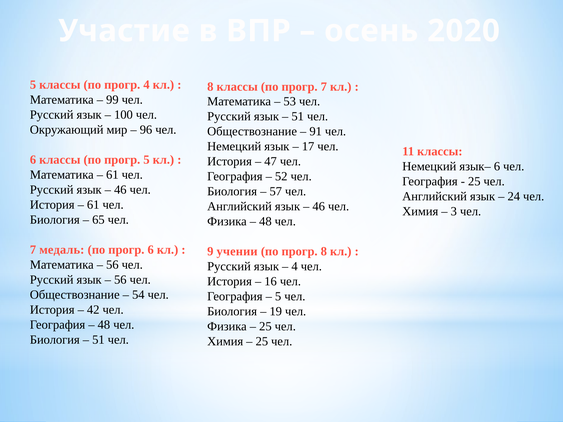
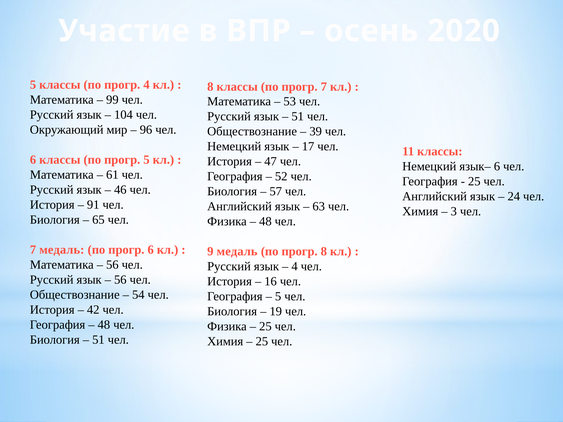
100: 100 -> 104
91: 91 -> 39
61 at (93, 205): 61 -> 91
46 at (319, 207): 46 -> 63
9 учении: учении -> медаль
